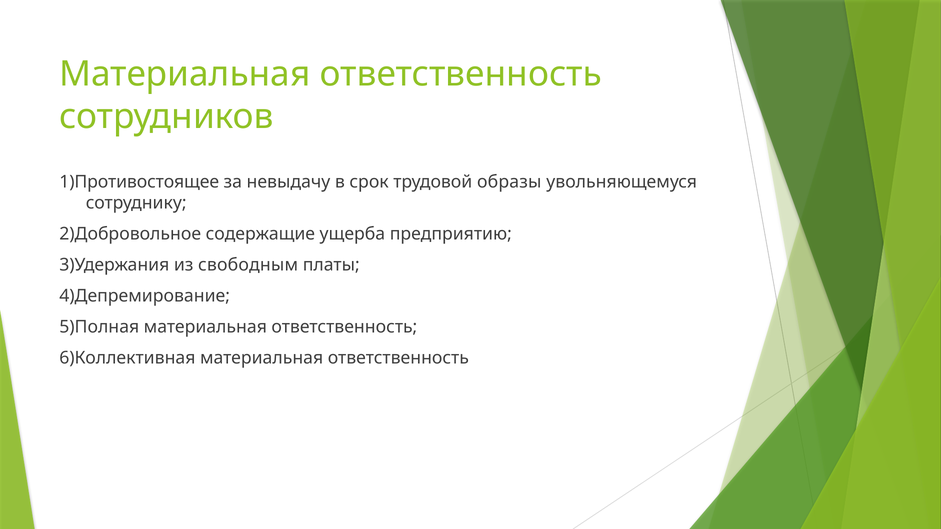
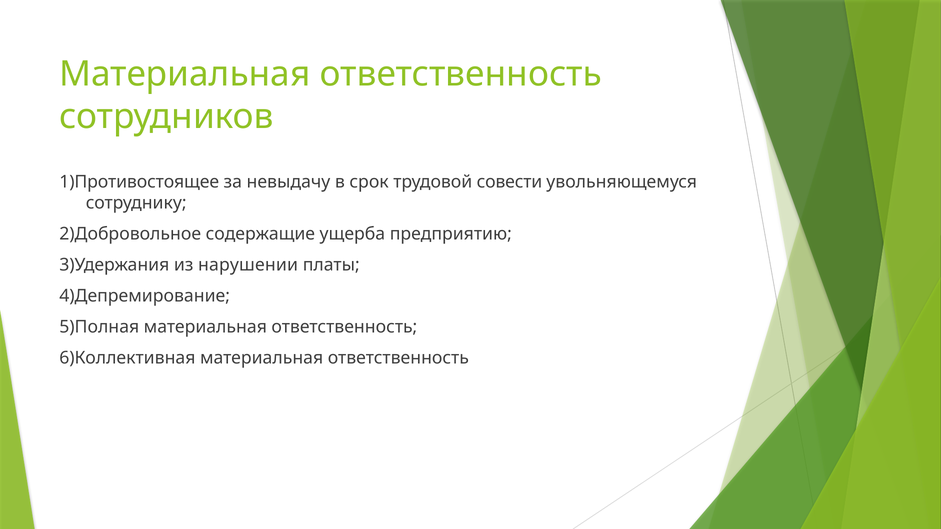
образы: образы -> совести
свободным: свободным -> нарушении
